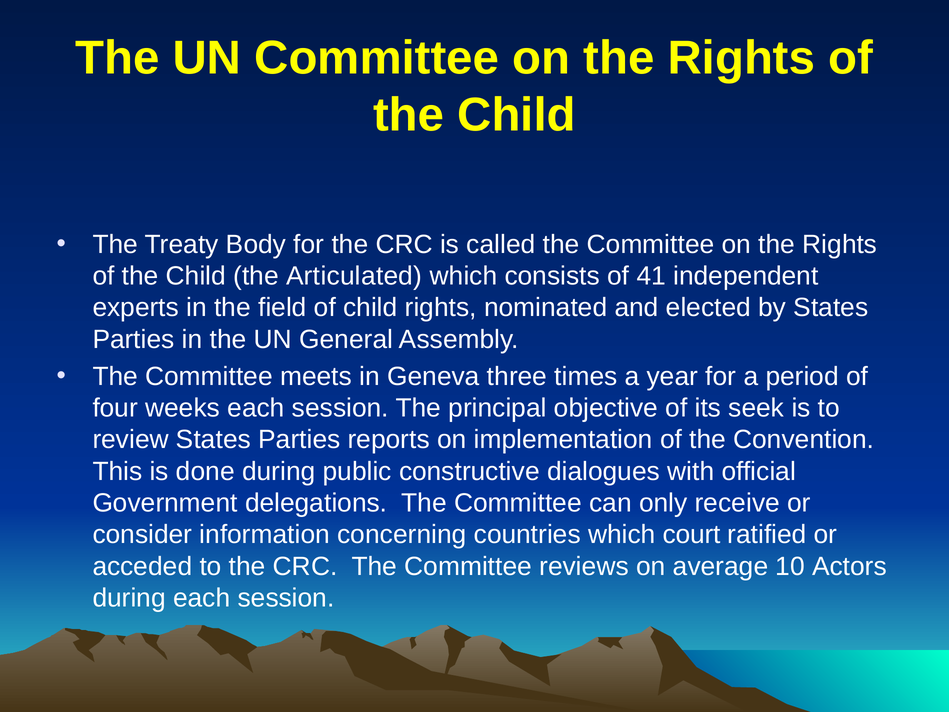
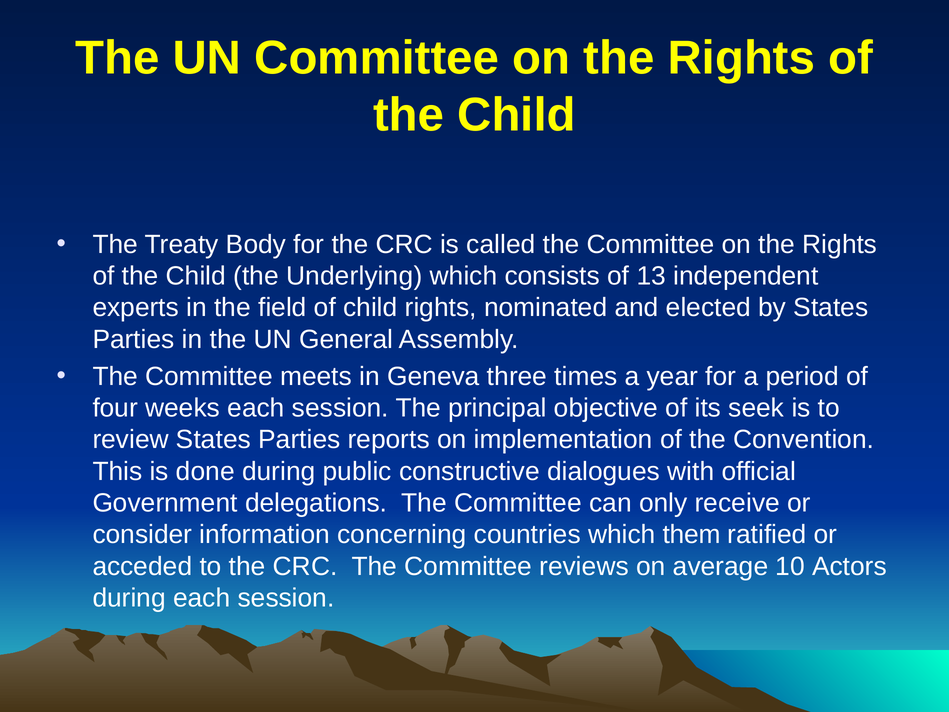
Articulated: Articulated -> Underlying
41: 41 -> 13
court: court -> them
